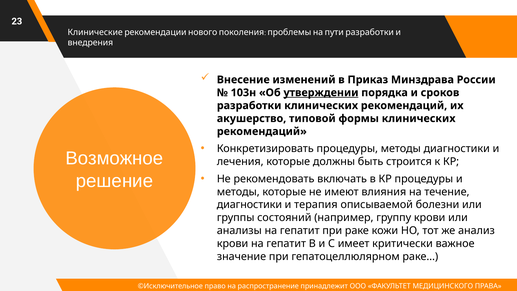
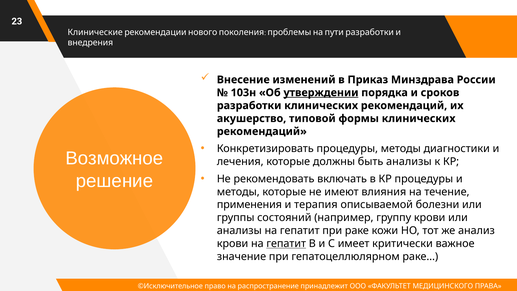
быть строится: строится -> анализы
диагностики at (249, 205): диагностики -> применения
гепатит at (286, 243) underline: none -> present
